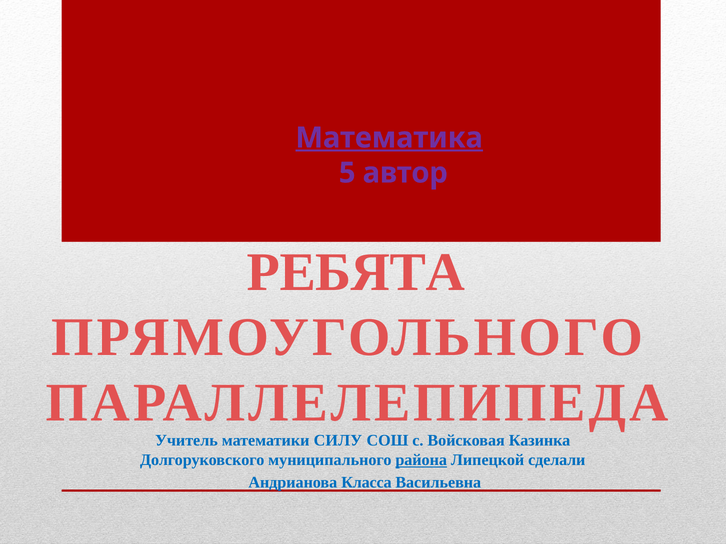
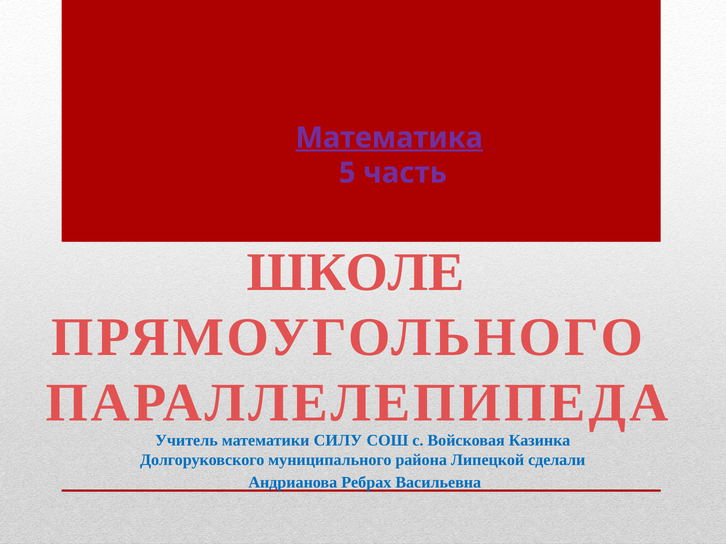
автор: автор -> часть
РЕБЯТА: РЕБЯТА -> ШКОЛЕ
района underline: present -> none
Класса: Класса -> Ребрах
